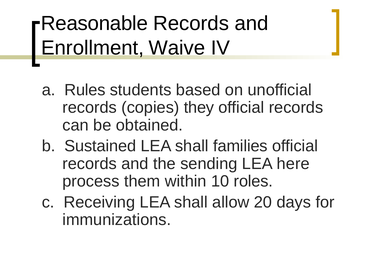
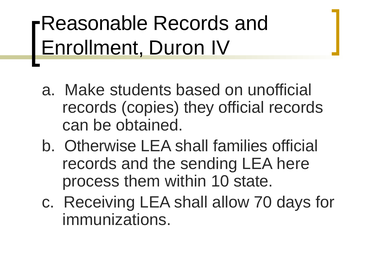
Waive: Waive -> Duron
Rules: Rules -> Make
Sustained: Sustained -> Otherwise
roles: roles -> state
20: 20 -> 70
